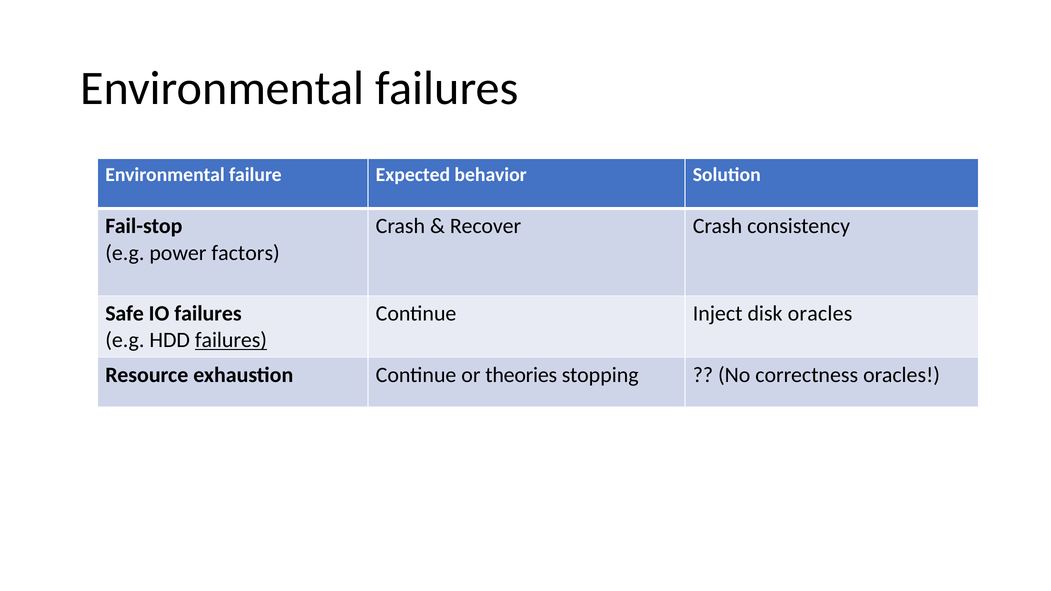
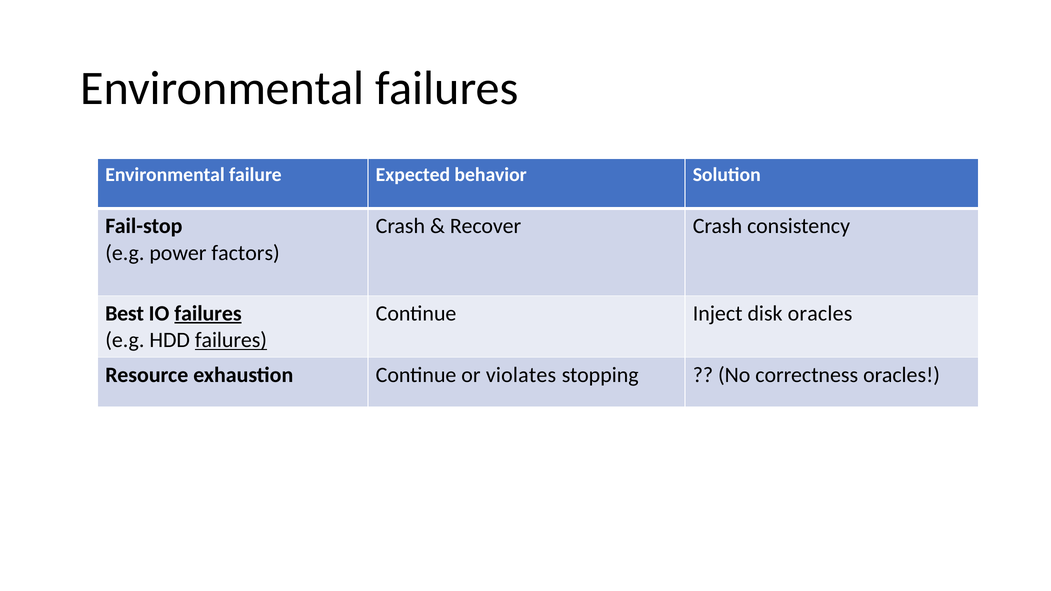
Safe: Safe -> Best
failures at (208, 313) underline: none -> present
theories: theories -> violates
